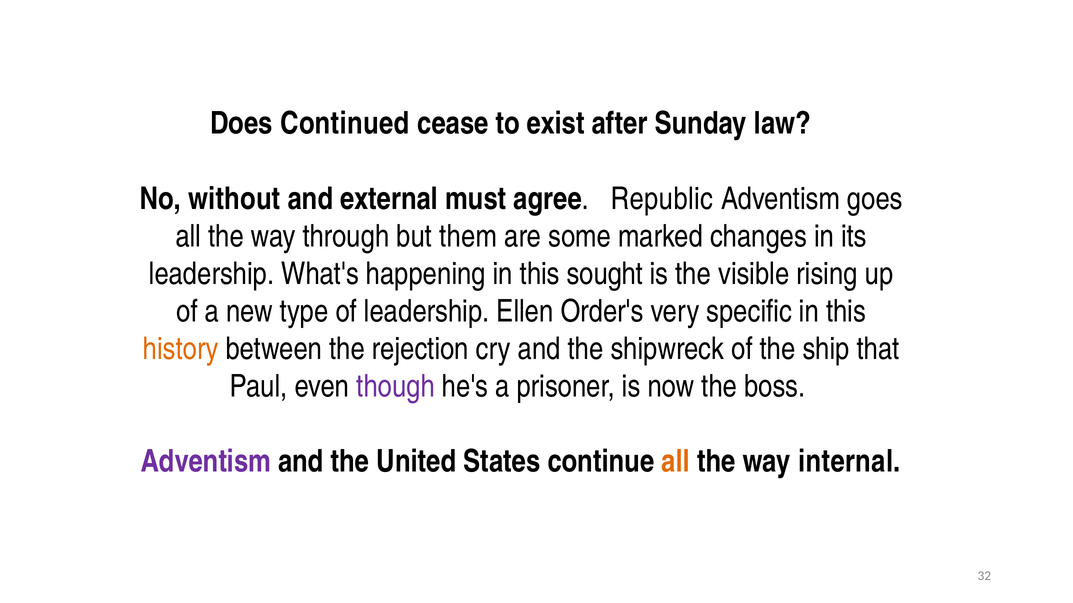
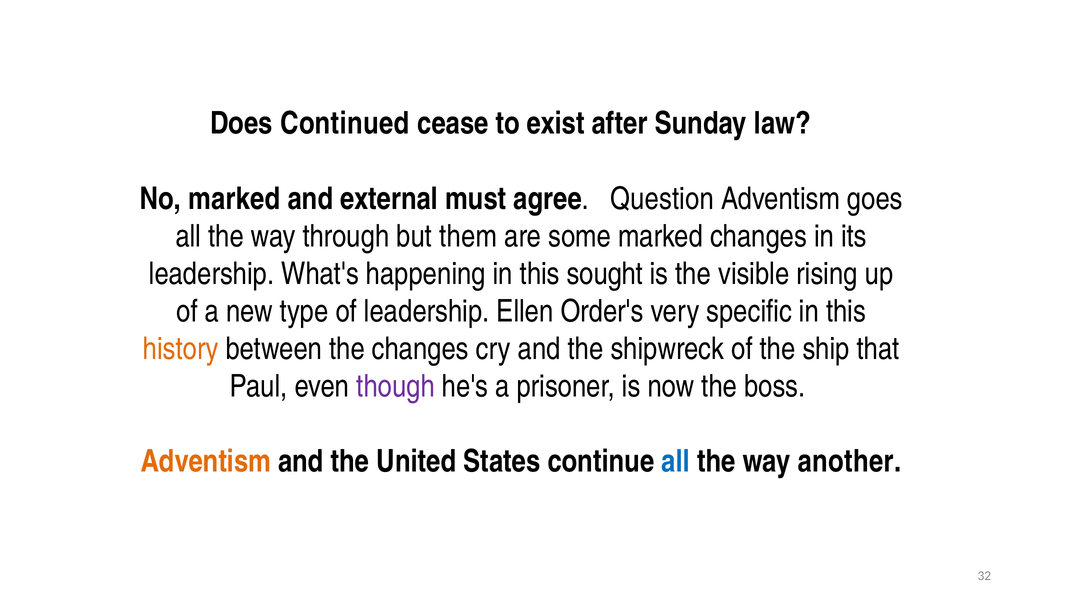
No without: without -> marked
Republic: Republic -> Question
the rejection: rejection -> changes
Adventism at (206, 462) colour: purple -> orange
all at (676, 462) colour: orange -> blue
internal: internal -> another
